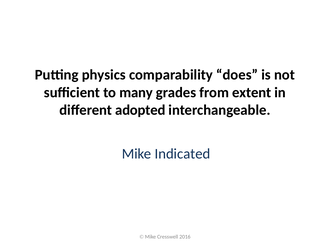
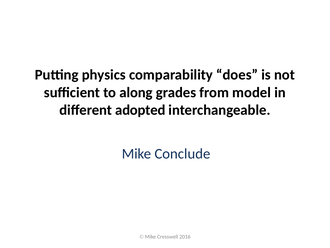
many: many -> along
extent: extent -> model
Indicated: Indicated -> Conclude
